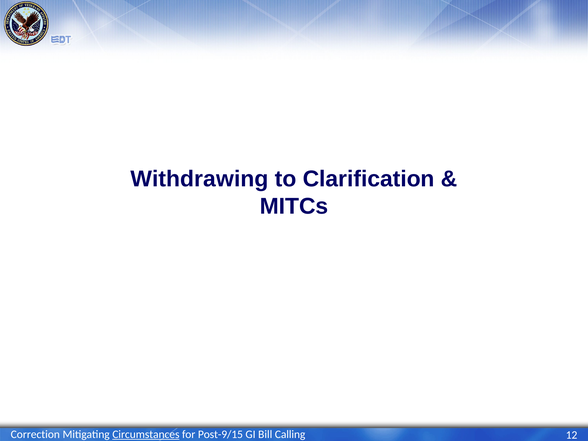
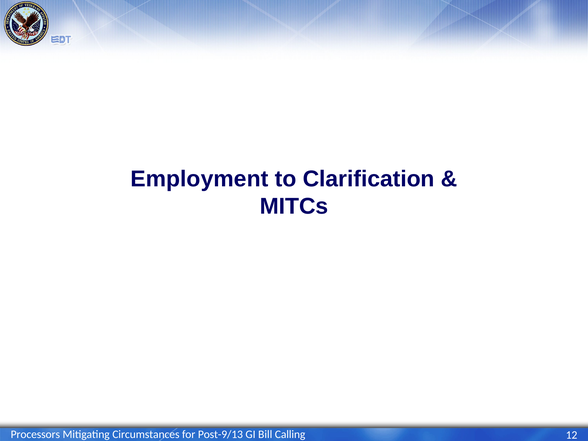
Withdrawing: Withdrawing -> Employment
Correction: Correction -> Processors
Circumstances underline: present -> none
Post-9/15: Post-9/15 -> Post-9/13
